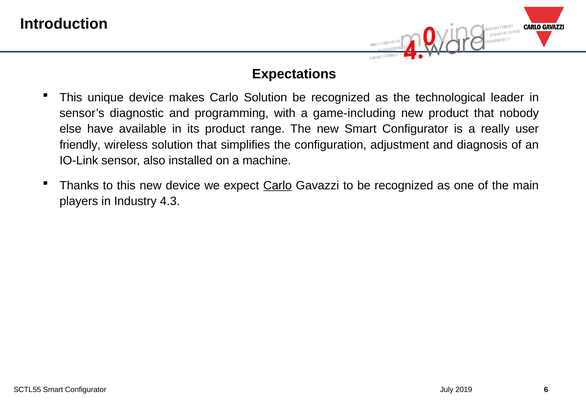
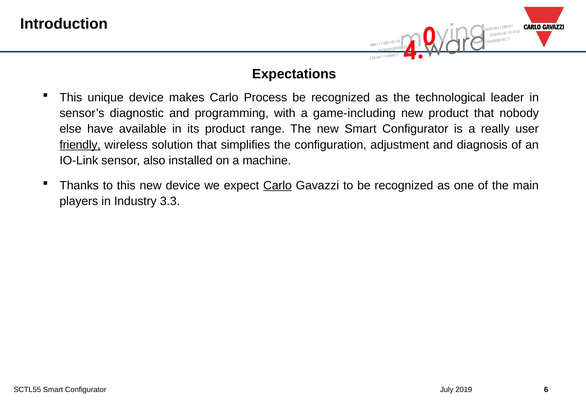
Carlo Solution: Solution -> Process
friendly underline: none -> present
4.3: 4.3 -> 3.3
